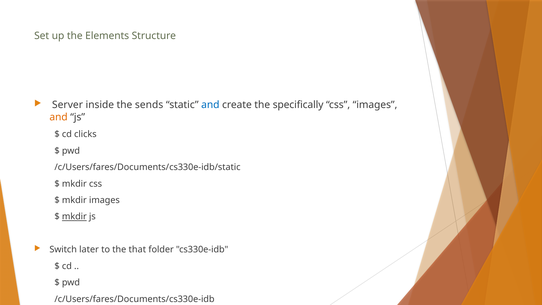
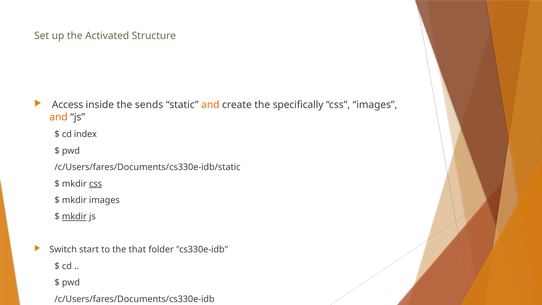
Elements: Elements -> Activated
Server: Server -> Access
and at (210, 105) colour: blue -> orange
clicks: clicks -> index
css at (96, 184) underline: none -> present
later: later -> start
